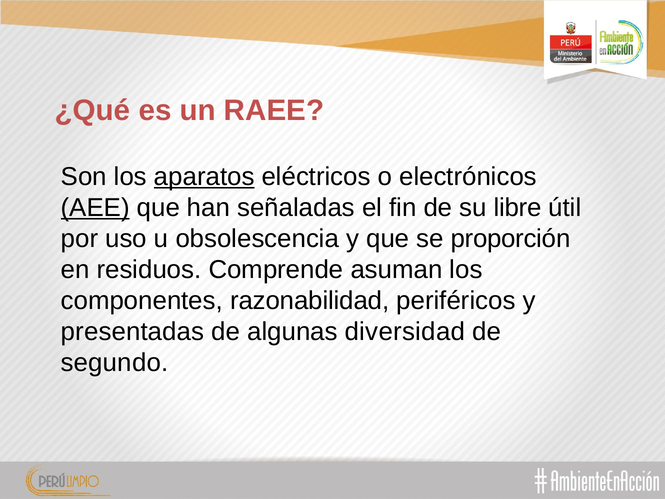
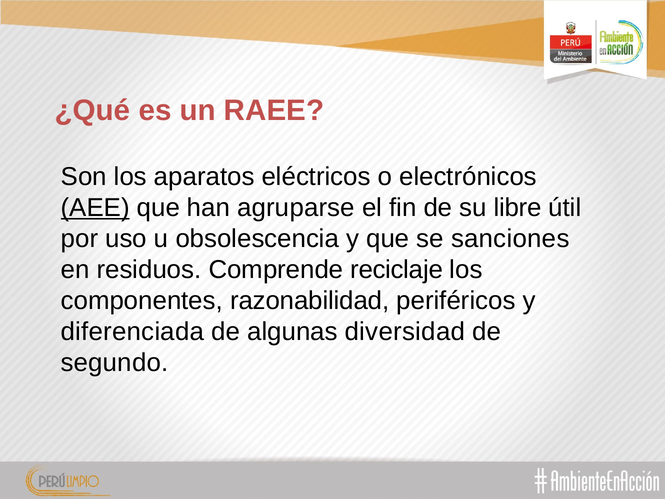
aparatos underline: present -> none
señaladas: señaladas -> agruparse
proporción: proporción -> sanciones
asuman: asuman -> reciclaje
presentadas: presentadas -> diferenciada
